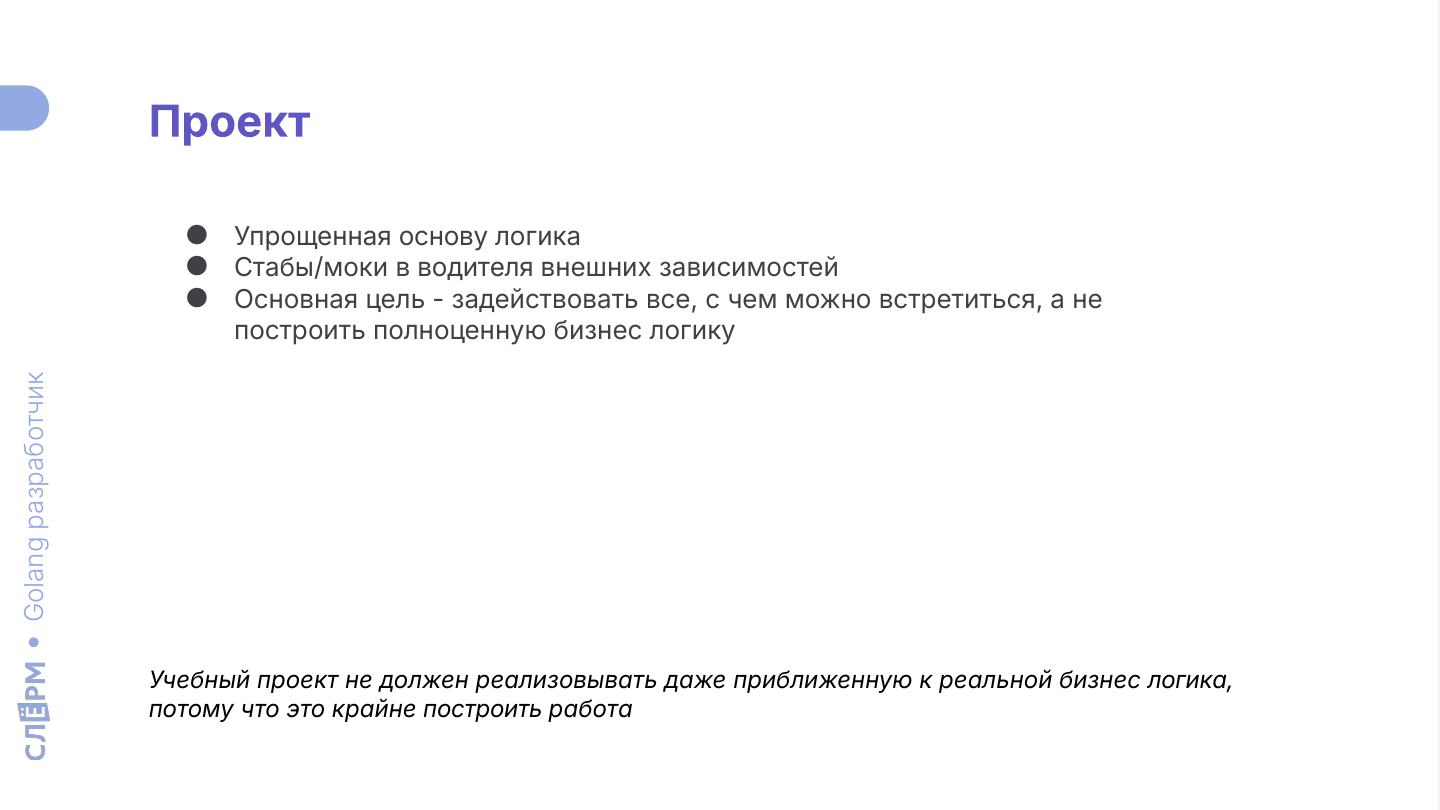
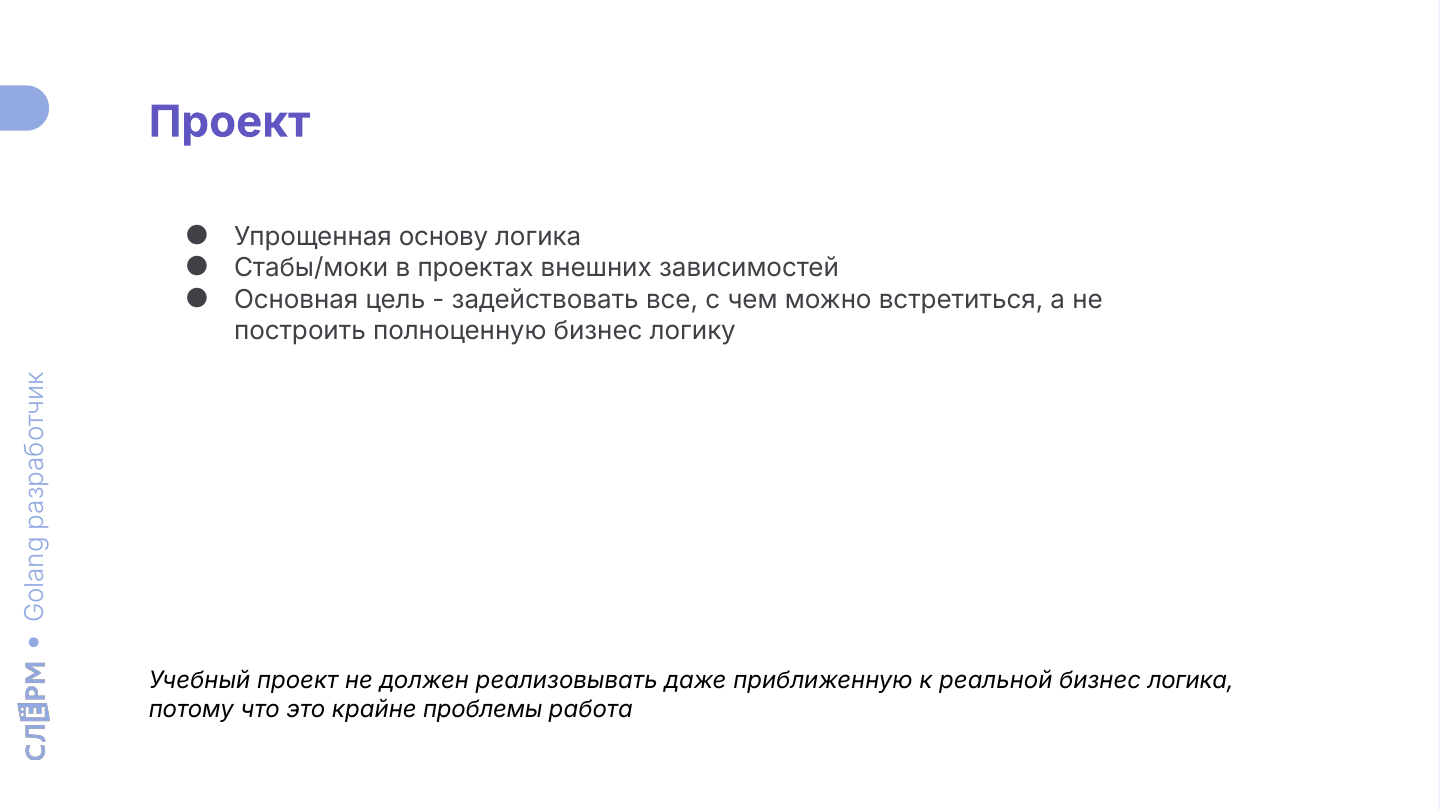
водителя: водителя -> проектах
крайне построить: построить -> проблемы
